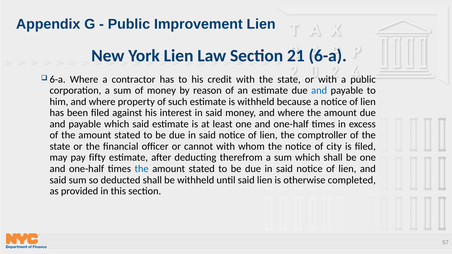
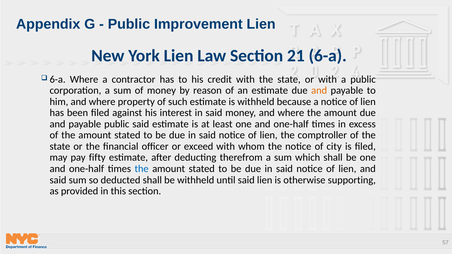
and at (319, 91) colour: blue -> orange
payable which: which -> public
cannot: cannot -> exceed
completed: completed -> supporting
